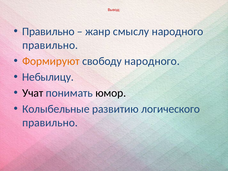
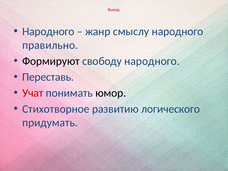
Правильно at (48, 31): Правильно -> Народного
Формируют colour: orange -> black
Небылицу: Небылицу -> Переставь
Учат colour: black -> red
Колыбельные: Колыбельные -> Стихотворное
правильно at (50, 123): правильно -> придумать
